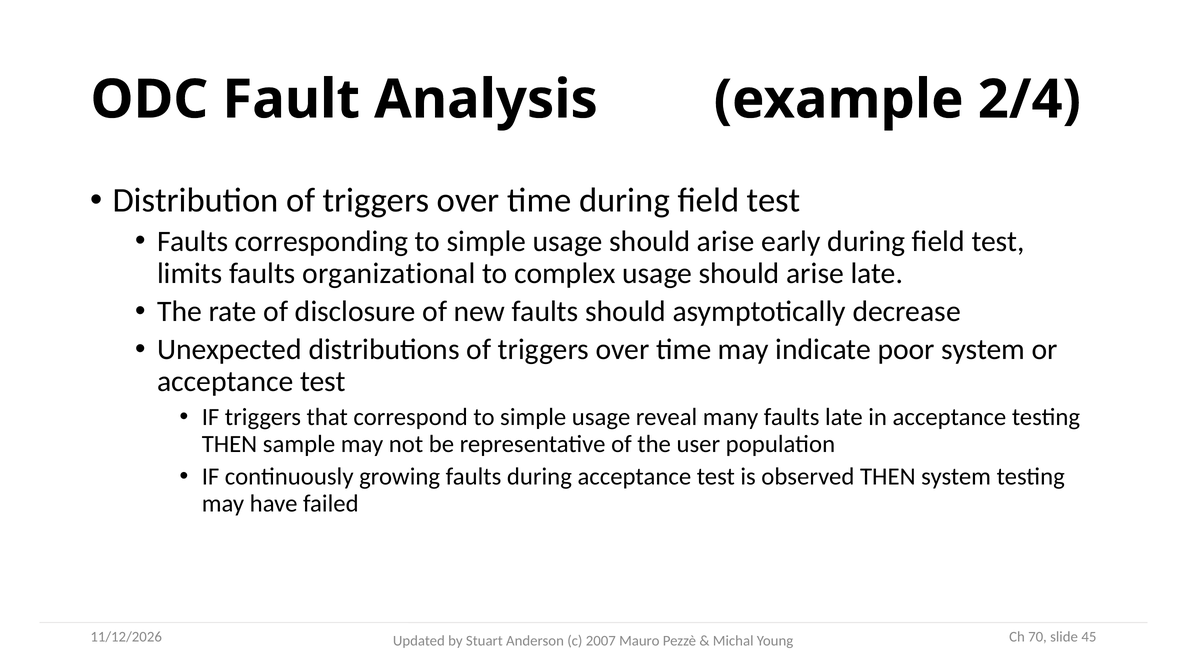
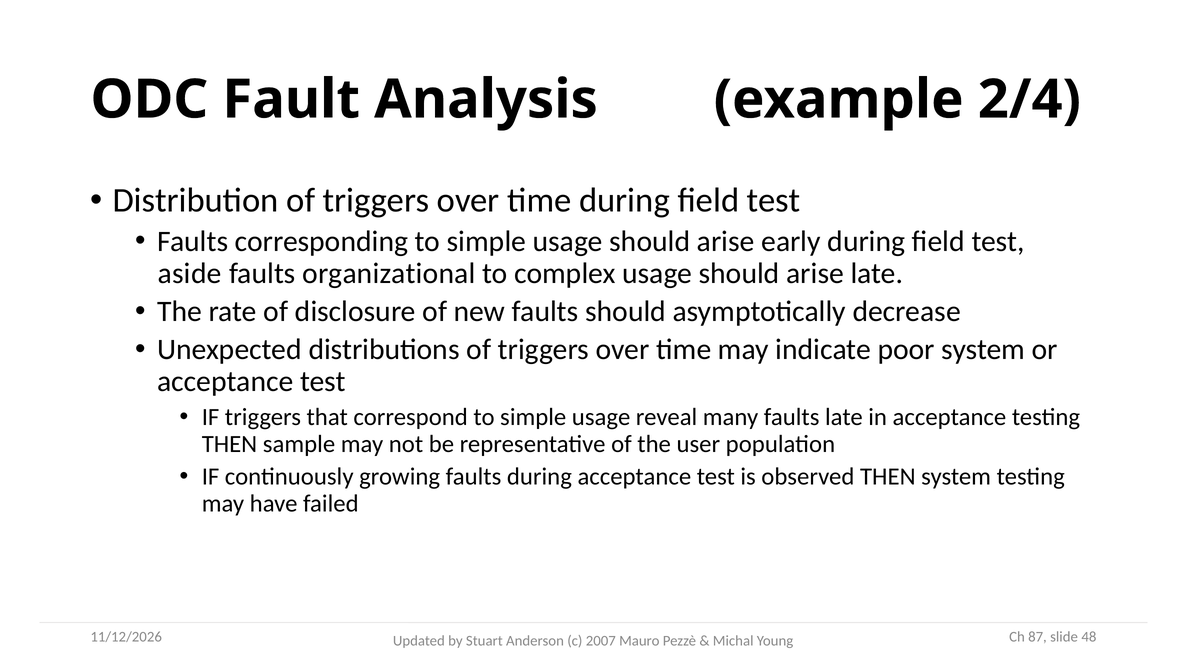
limits: limits -> aside
70: 70 -> 87
45: 45 -> 48
